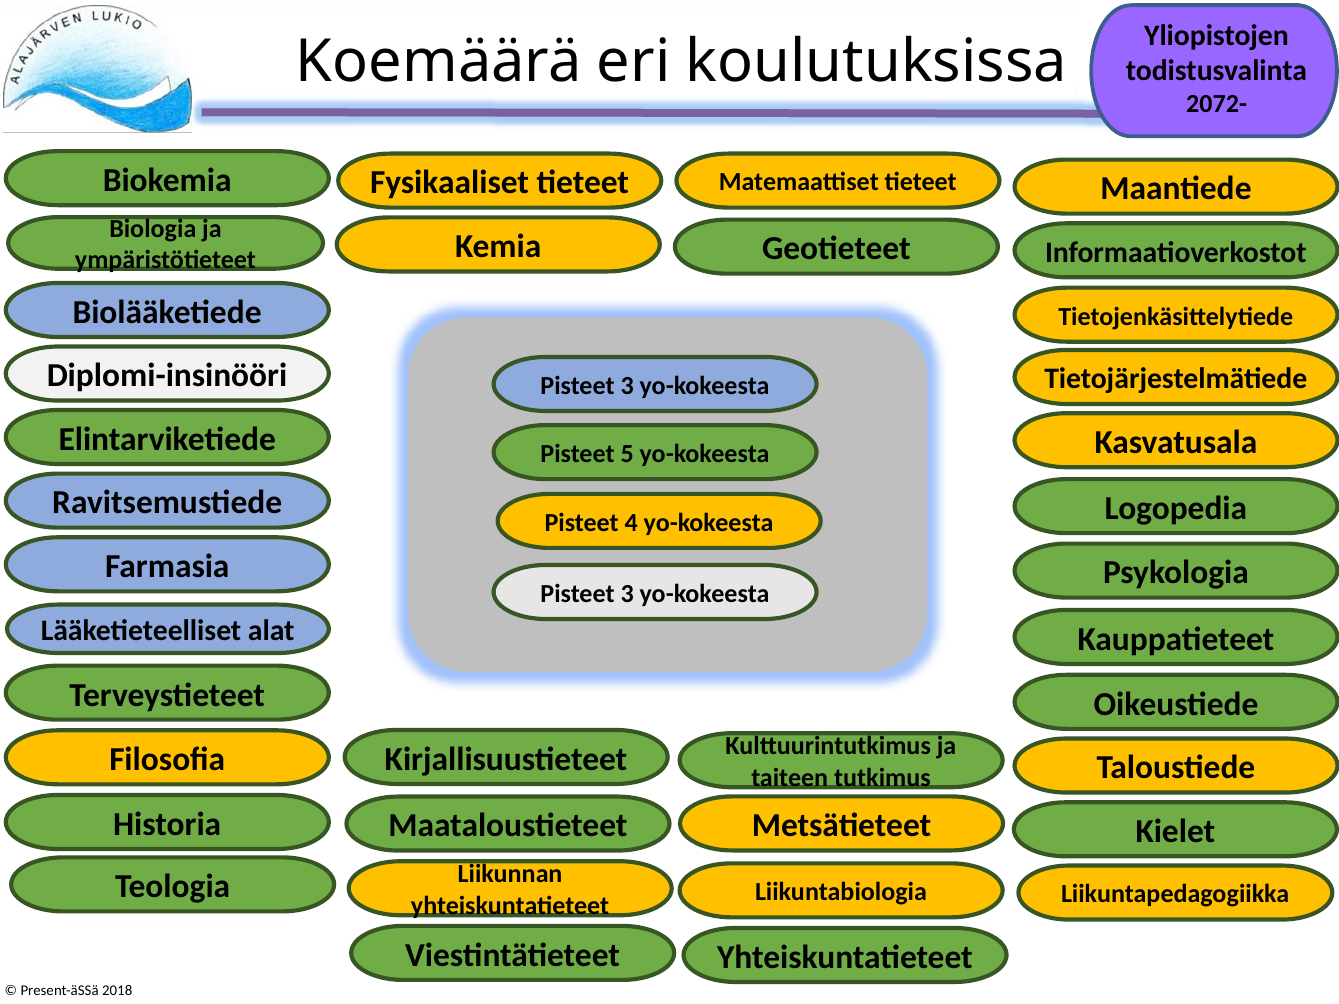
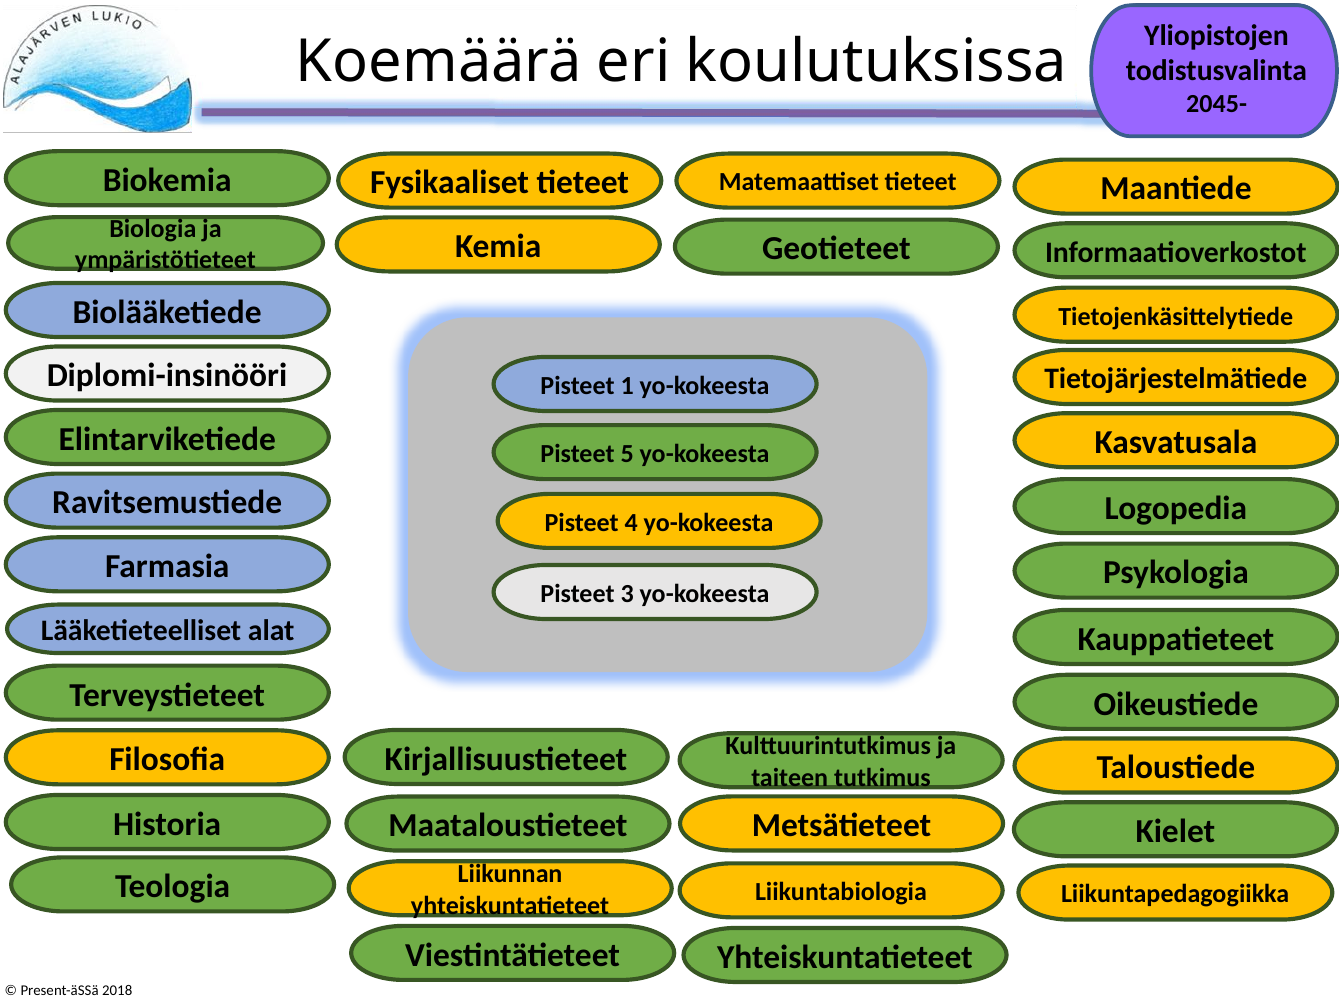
2072-: 2072- -> 2045-
3 at (627, 386): 3 -> 1
